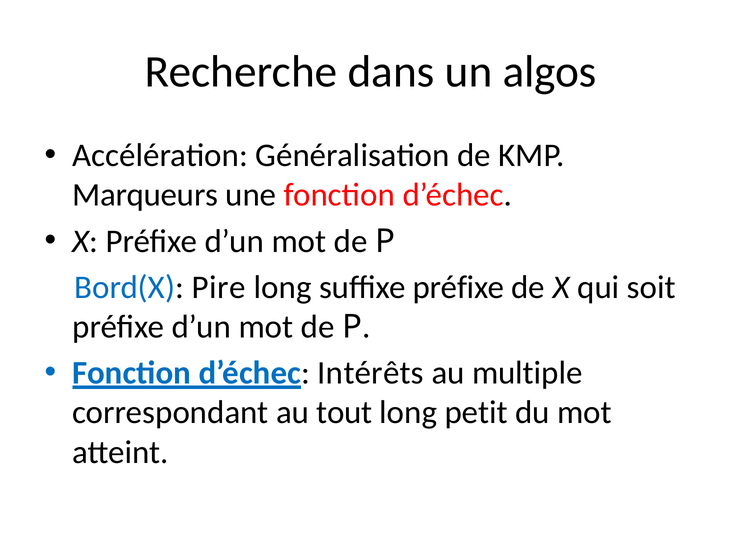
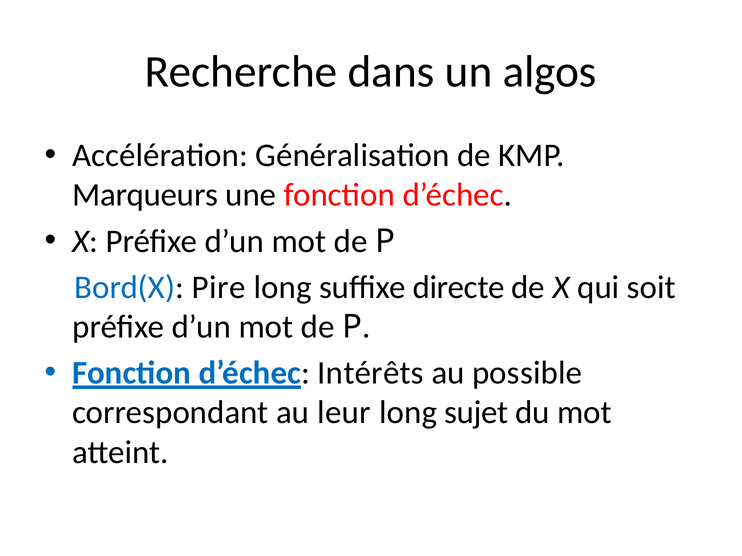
suffixe préfixe: préfixe -> directe
multiple: multiple -> possible
tout: tout -> leur
petit: petit -> sujet
